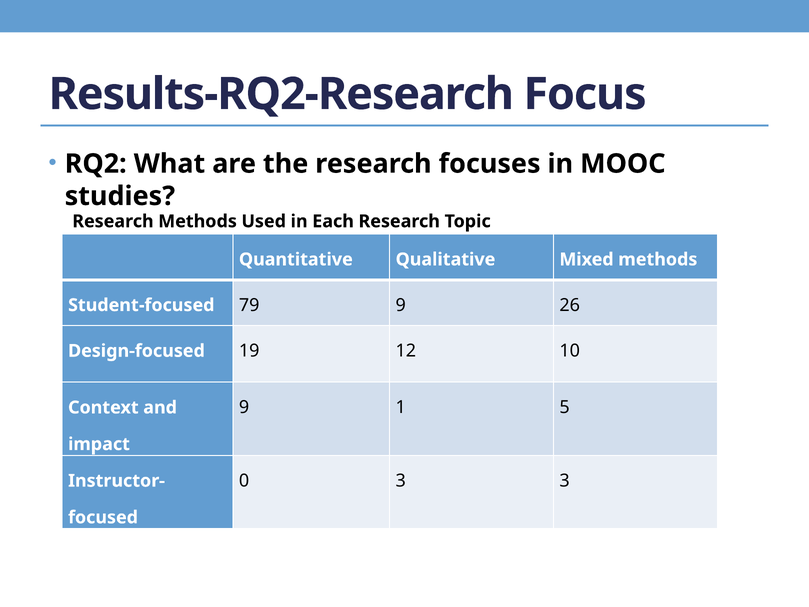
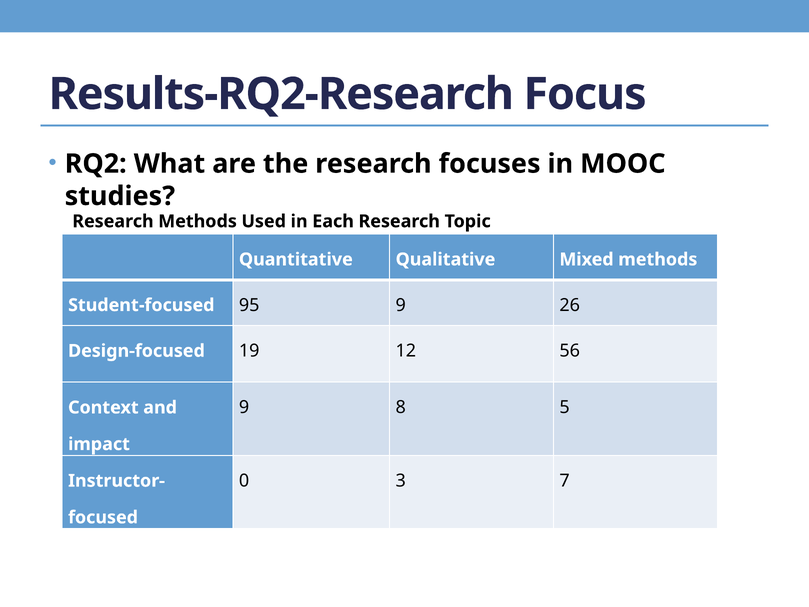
79: 79 -> 95
10: 10 -> 56
1: 1 -> 8
3 3: 3 -> 7
